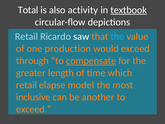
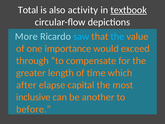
Retail at (26, 36): Retail -> More
saw colour: white -> light blue
production: production -> importance
compensate underline: present -> none
retail at (26, 85): retail -> after
model: model -> capital
exceed at (34, 109): exceed -> before
